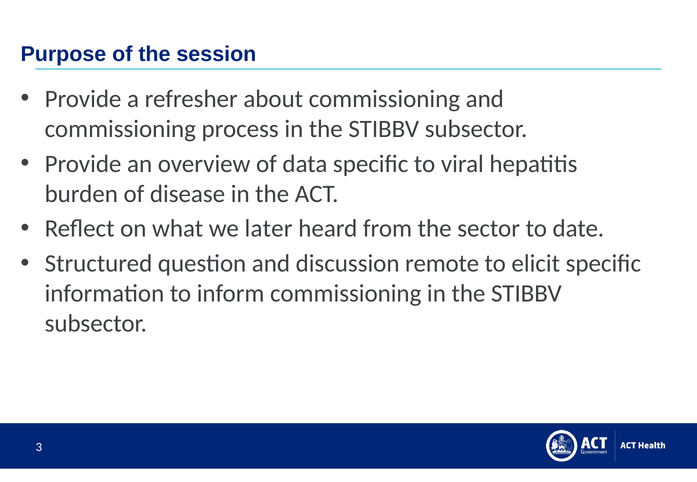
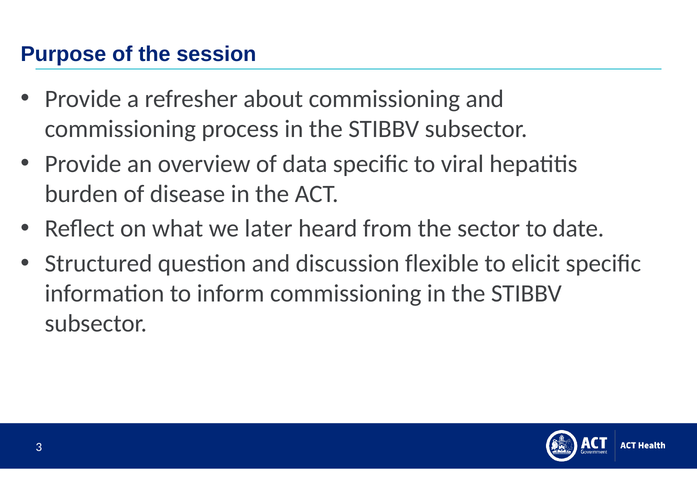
remote: remote -> flexible
